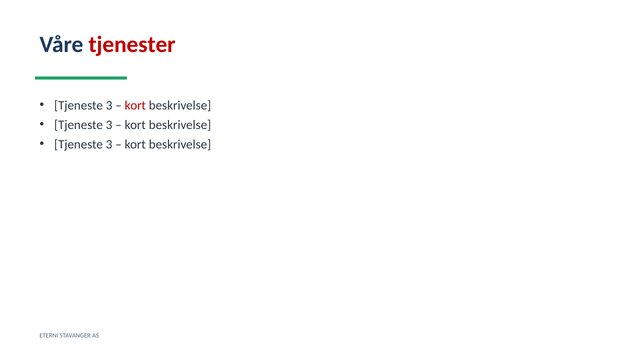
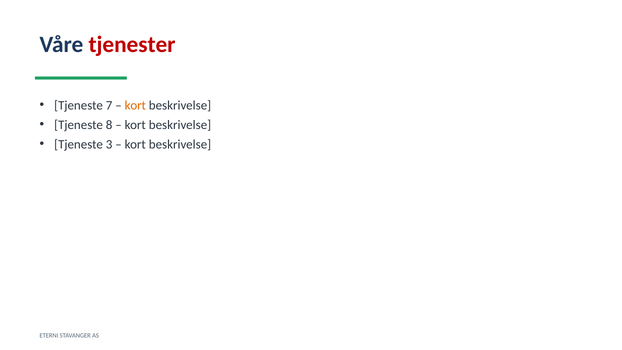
3 at (109, 105): 3 -> 7
kort at (135, 105) colour: red -> orange
3 at (109, 125): 3 -> 8
